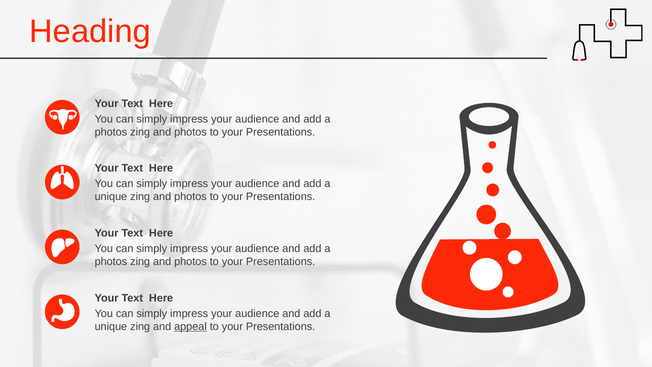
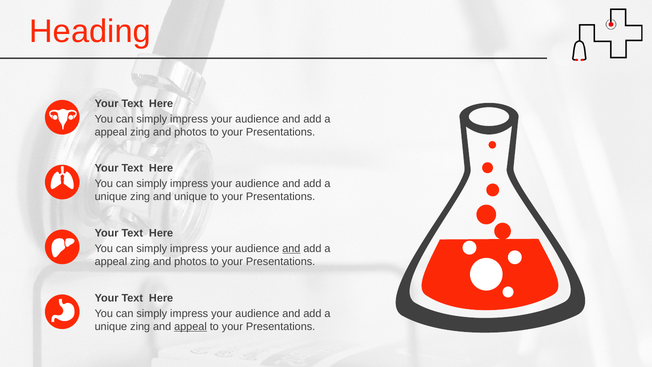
photos at (111, 132): photos -> appeal
unique zing and photos: photos -> unique
and at (291, 249) underline: none -> present
photos at (111, 262): photos -> appeal
